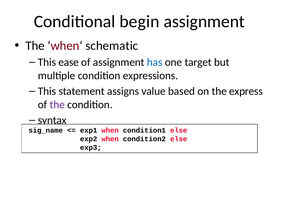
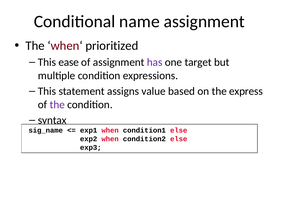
begin: begin -> name
schematic: schematic -> prioritized
has colour: blue -> purple
